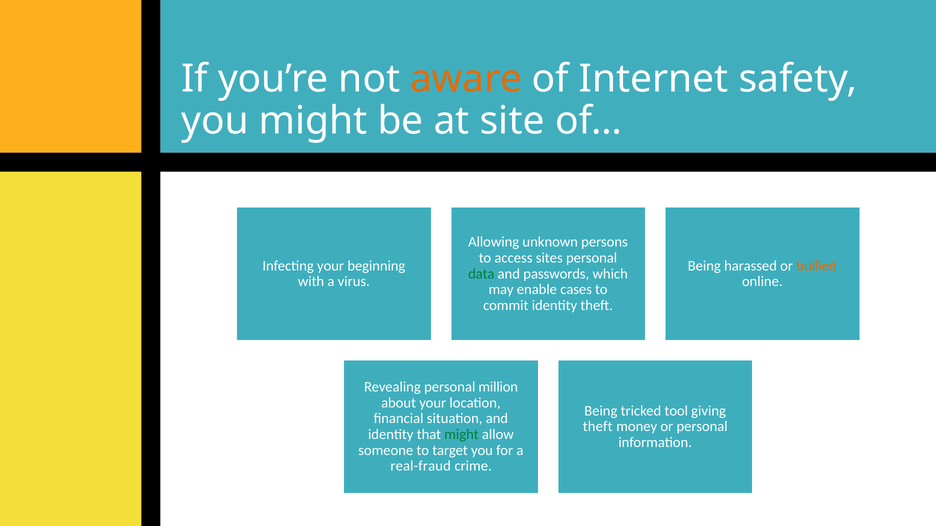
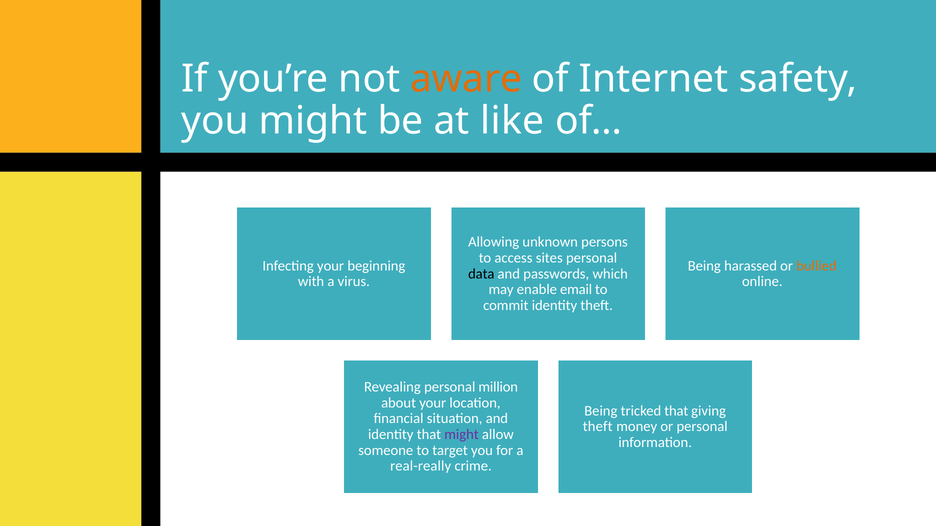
site: site -> like
data colour: green -> black
cases: cases -> email
tricked tool: tool -> that
might at (462, 435) colour: green -> purple
real-fraud: real-fraud -> real-really
